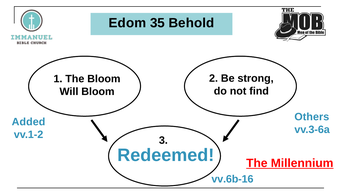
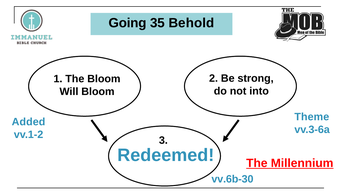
Edom: Edom -> Going
find: find -> into
Others: Others -> Theme
vv.6b-16: vv.6b-16 -> vv.6b-30
